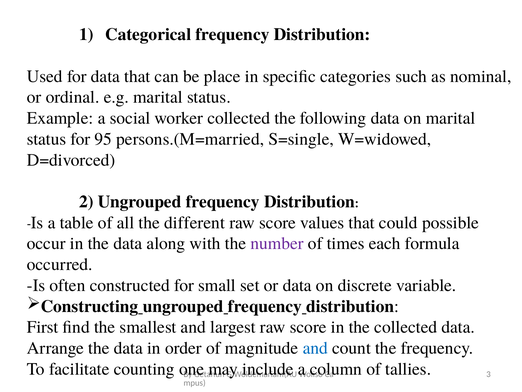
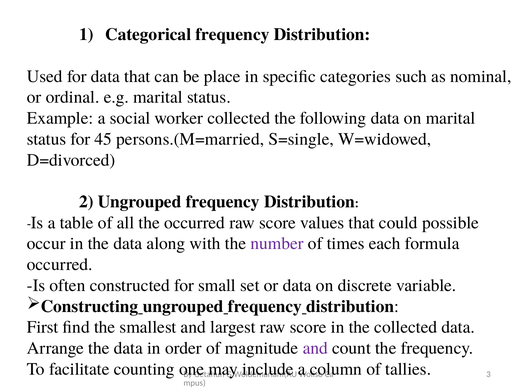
95: 95 -> 45
the different: different -> occurred
and at (315, 348) colour: blue -> purple
